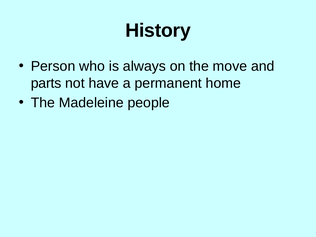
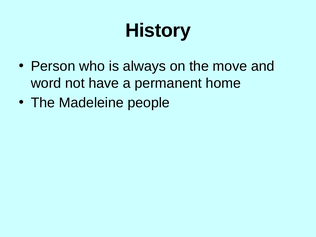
parts: parts -> word
